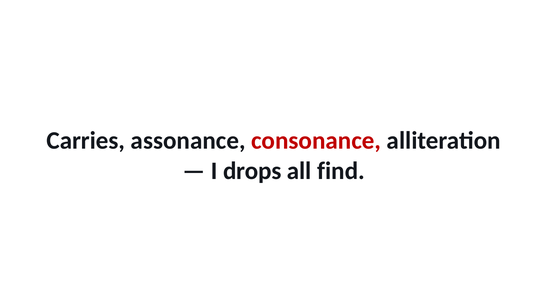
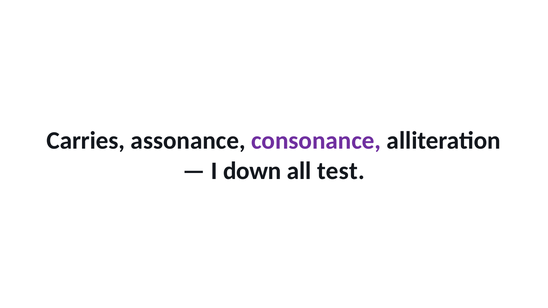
consonance colour: red -> purple
drops: drops -> down
find: find -> test
